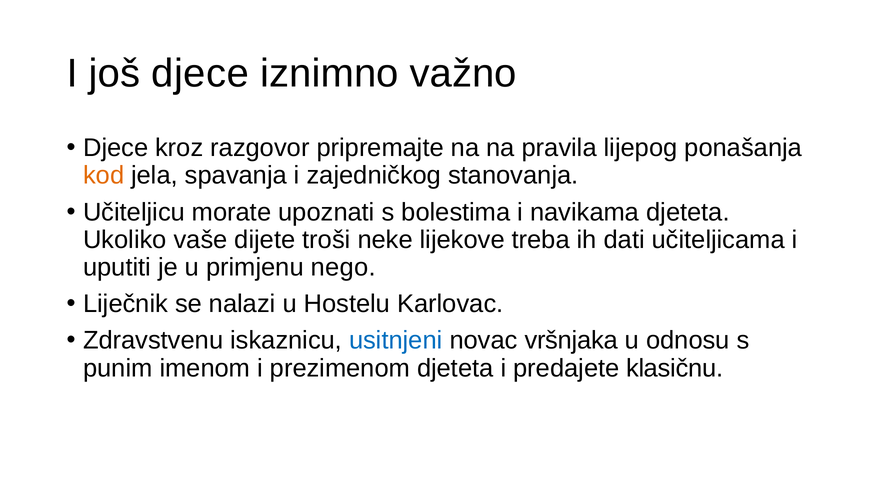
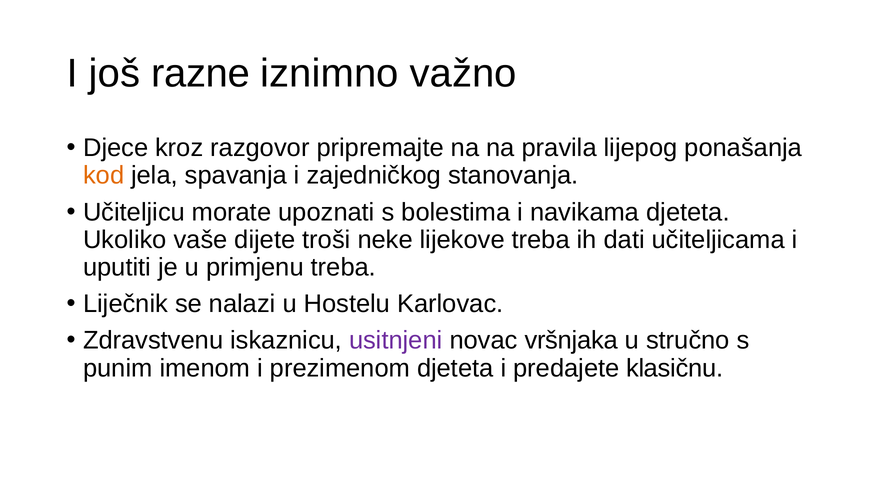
još djece: djece -> razne
primjenu nego: nego -> treba
usitnjeni colour: blue -> purple
odnosu: odnosu -> stručno
